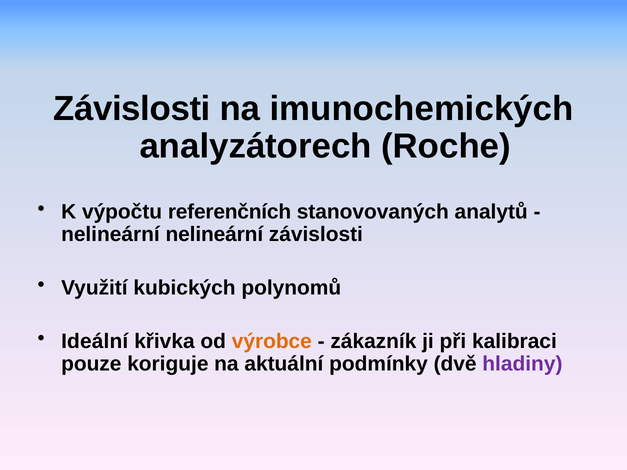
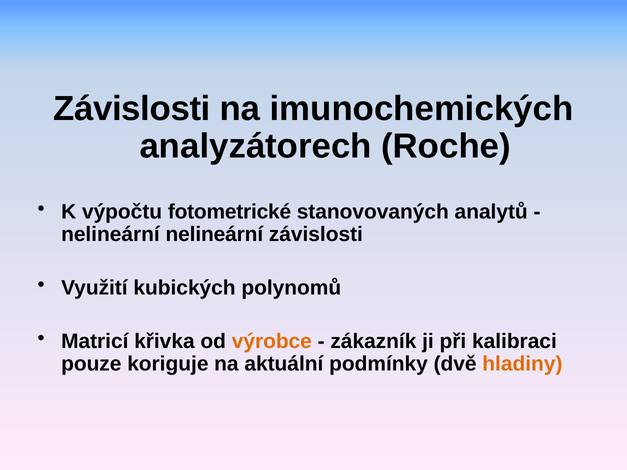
referenčních: referenčních -> fotometrické
Ideální: Ideální -> Matricí
hladiny colour: purple -> orange
